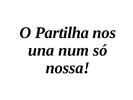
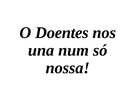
Partilha: Partilha -> Doentes
